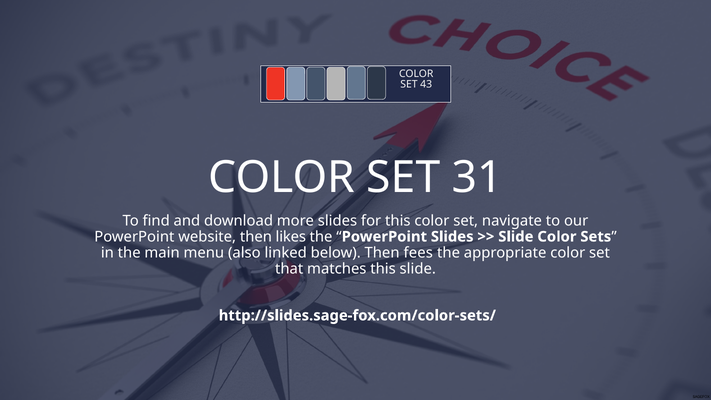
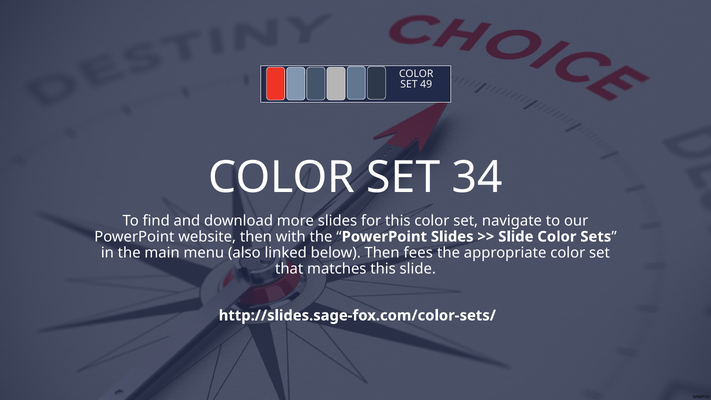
43: 43 -> 49
31: 31 -> 34
likes: likes -> with
